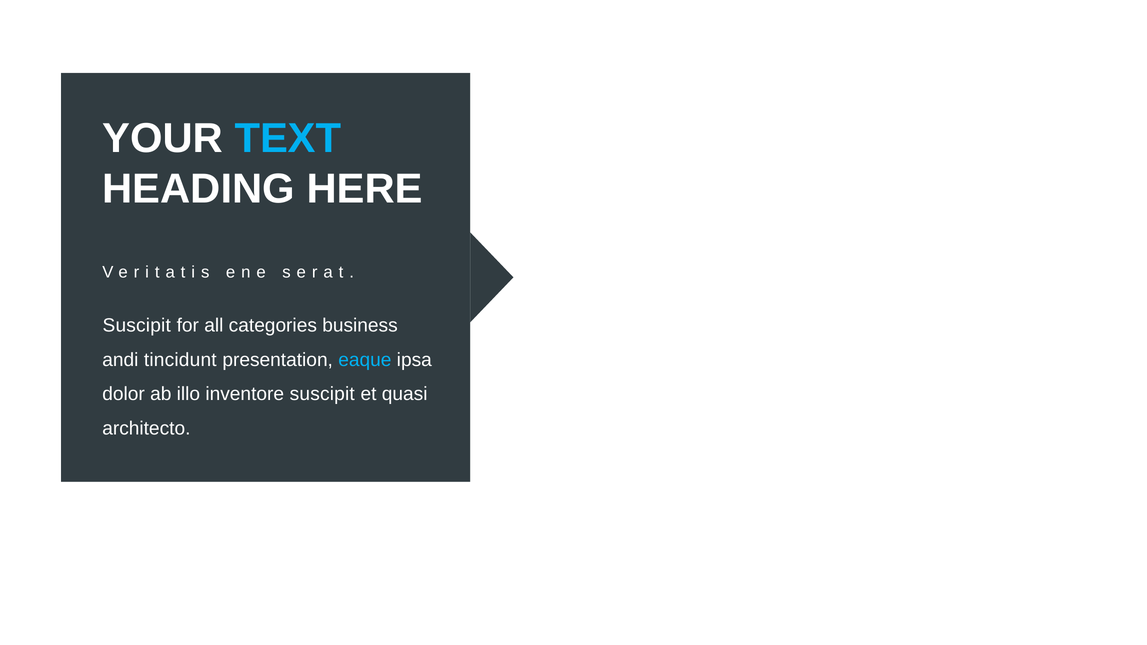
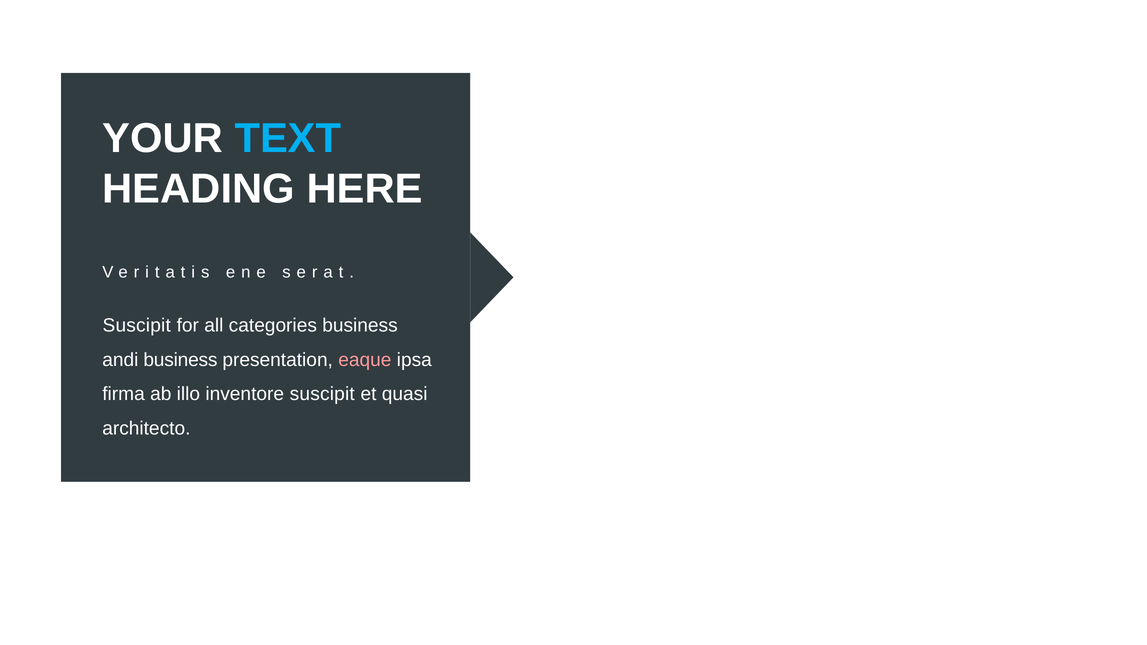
andi tincidunt: tincidunt -> business
eaque colour: light blue -> pink
dolor: dolor -> firma
